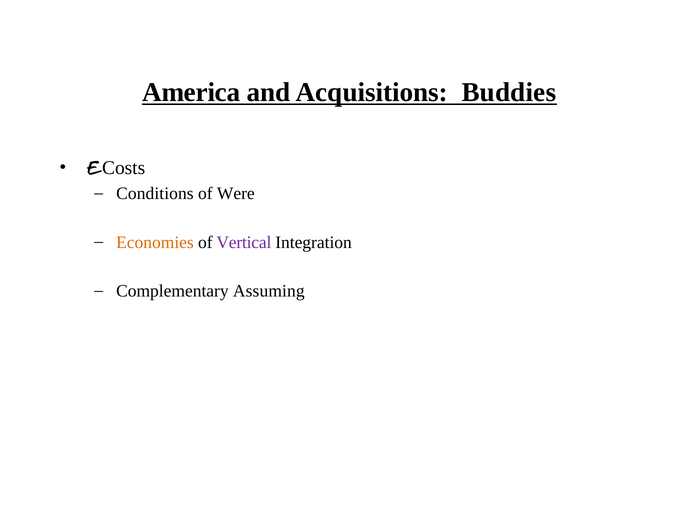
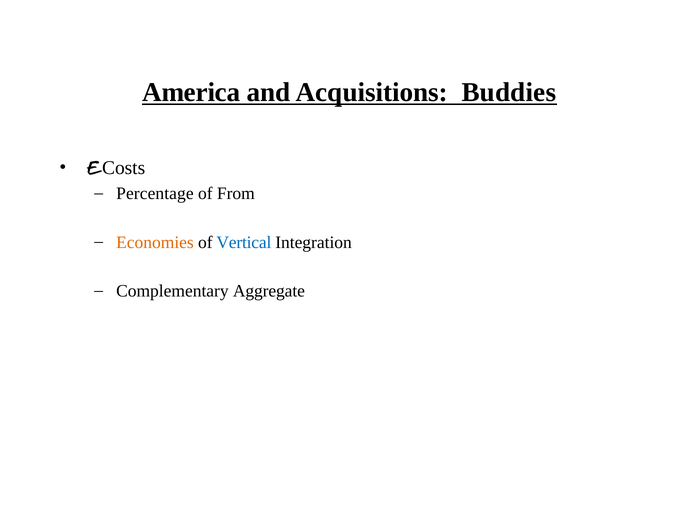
Conditions: Conditions -> Percentage
Were: Were -> From
Vertical colour: purple -> blue
Assuming: Assuming -> Aggregate
